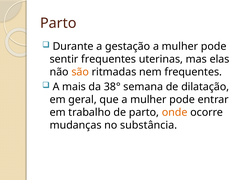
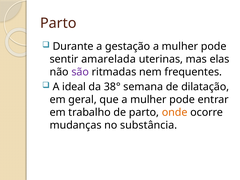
sentir frequentes: frequentes -> amarelada
são colour: orange -> purple
mais: mais -> ideal
